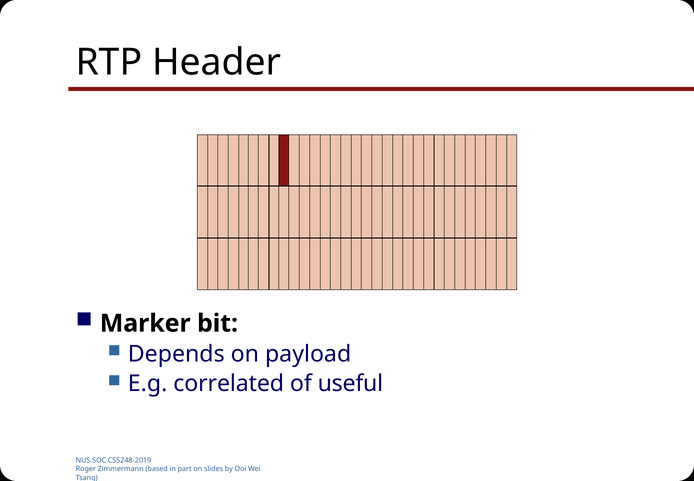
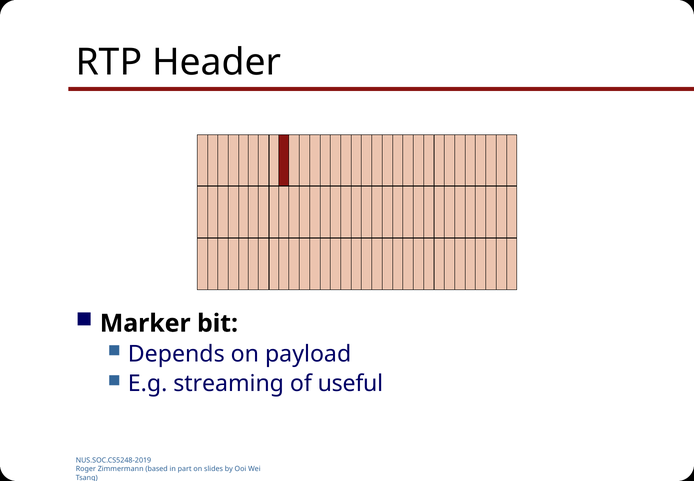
correlated: correlated -> streaming
